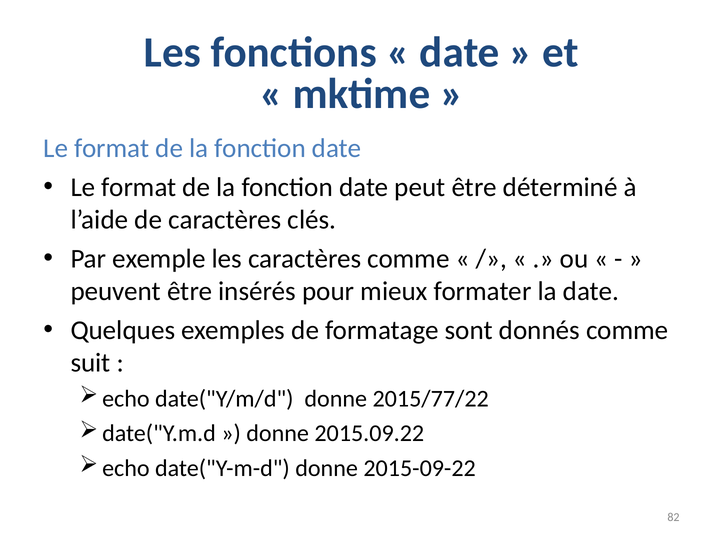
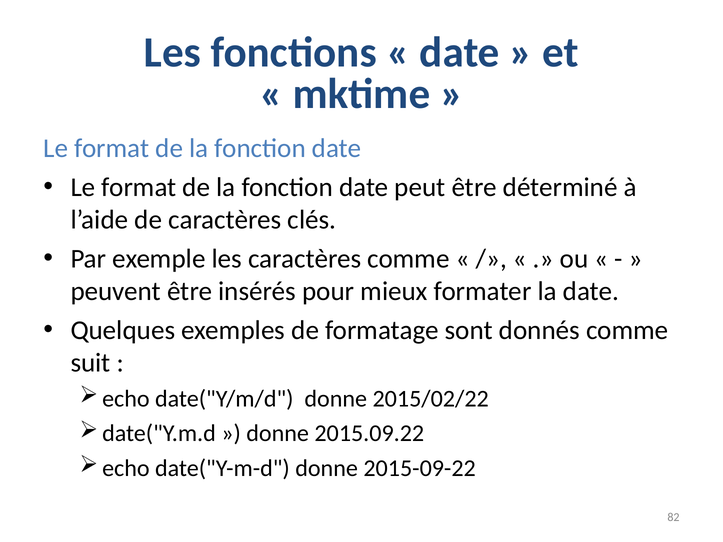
2015/77/22: 2015/77/22 -> 2015/02/22
